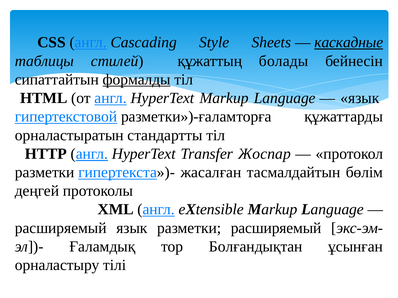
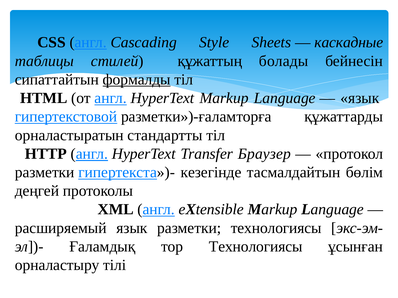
каскадные underline: present -> none
Жоспар: Жоспар -> Браузер
жасалған: жасалған -> кезегінде
разметки расширяемый: расширяемый -> технологиясы
тор Болғандықтан: Болғандықтан -> Технологиясы
